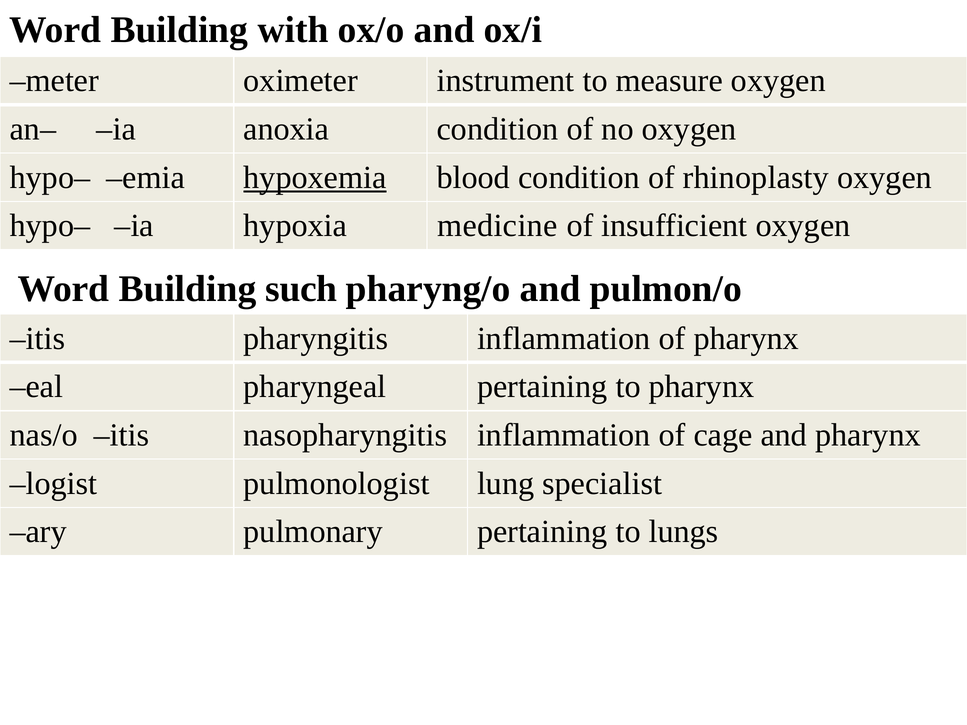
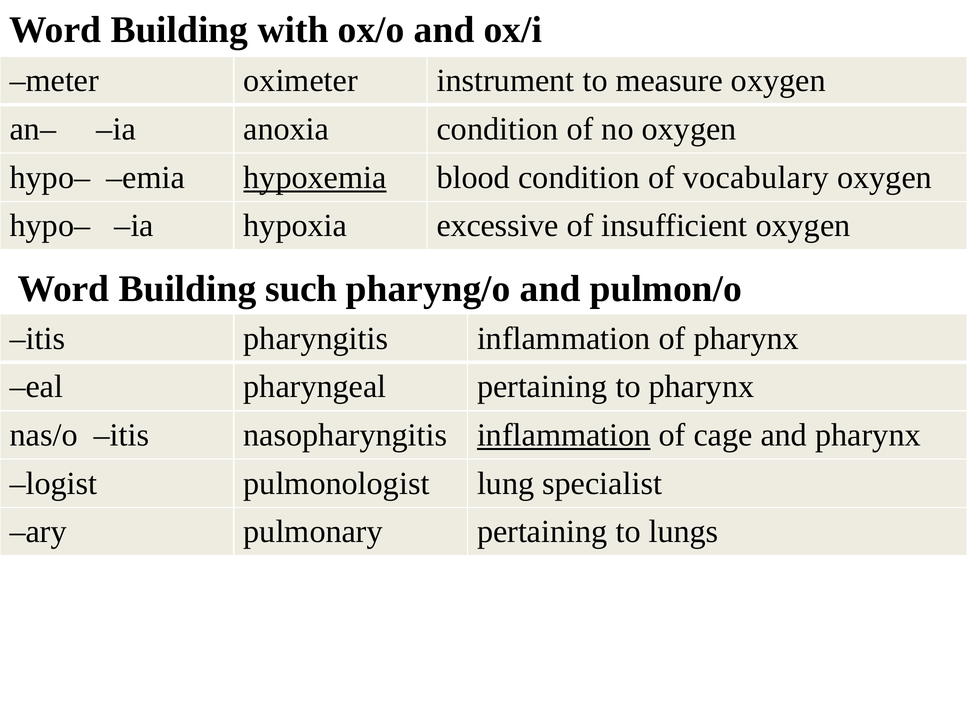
rhinoplasty: rhinoplasty -> vocabulary
medicine: medicine -> excessive
inflammation at (564, 435) underline: none -> present
